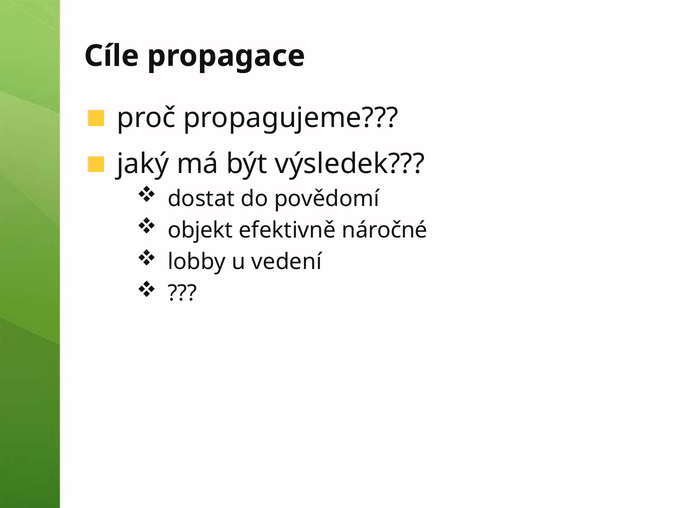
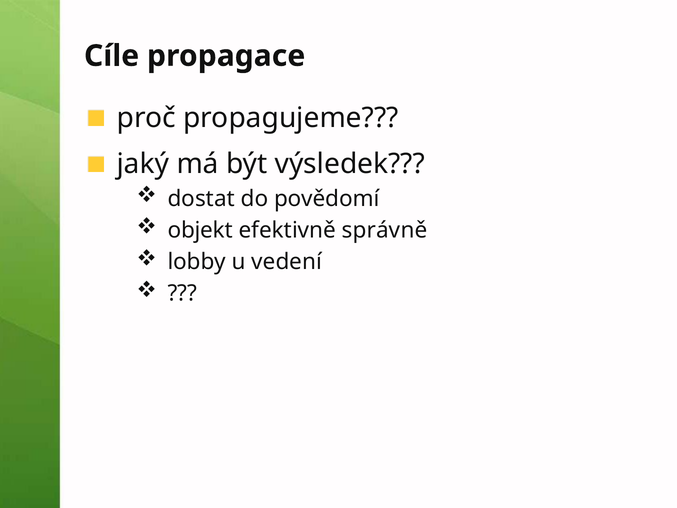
náročné: náročné -> správně
